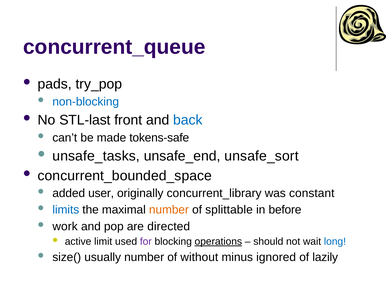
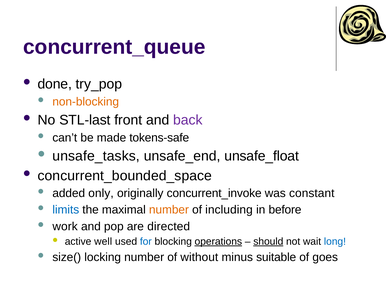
pads: pads -> done
non-blocking colour: blue -> orange
back colour: blue -> purple
unsafe_sort: unsafe_sort -> unsafe_float
user: user -> only
concurrent_library: concurrent_library -> concurrent_invoke
splittable: splittable -> including
limit: limit -> well
for colour: purple -> blue
should underline: none -> present
usually: usually -> locking
ignored: ignored -> suitable
lazily: lazily -> goes
